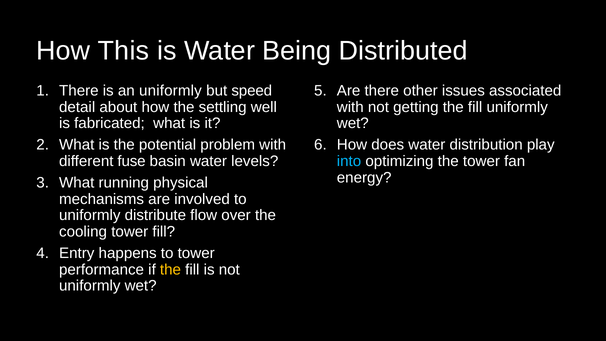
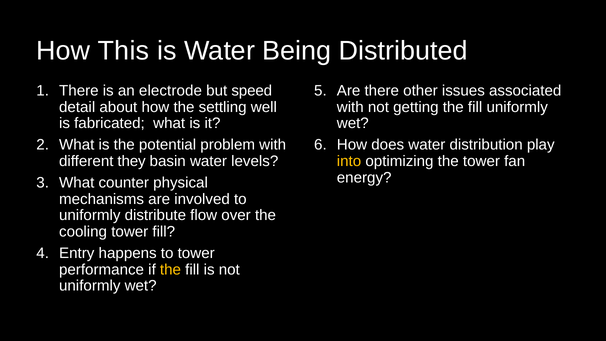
an uniformly: uniformly -> electrode
fuse: fuse -> they
into colour: light blue -> yellow
running: running -> counter
